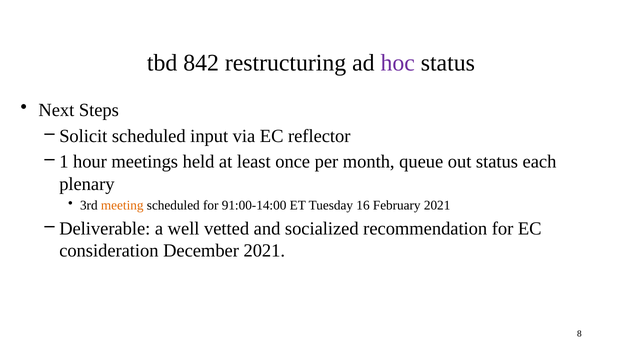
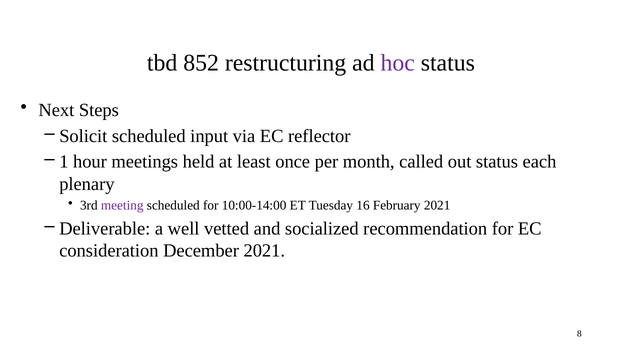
842: 842 -> 852
queue: queue -> called
meeting colour: orange -> purple
91:00-14:00: 91:00-14:00 -> 10:00-14:00
